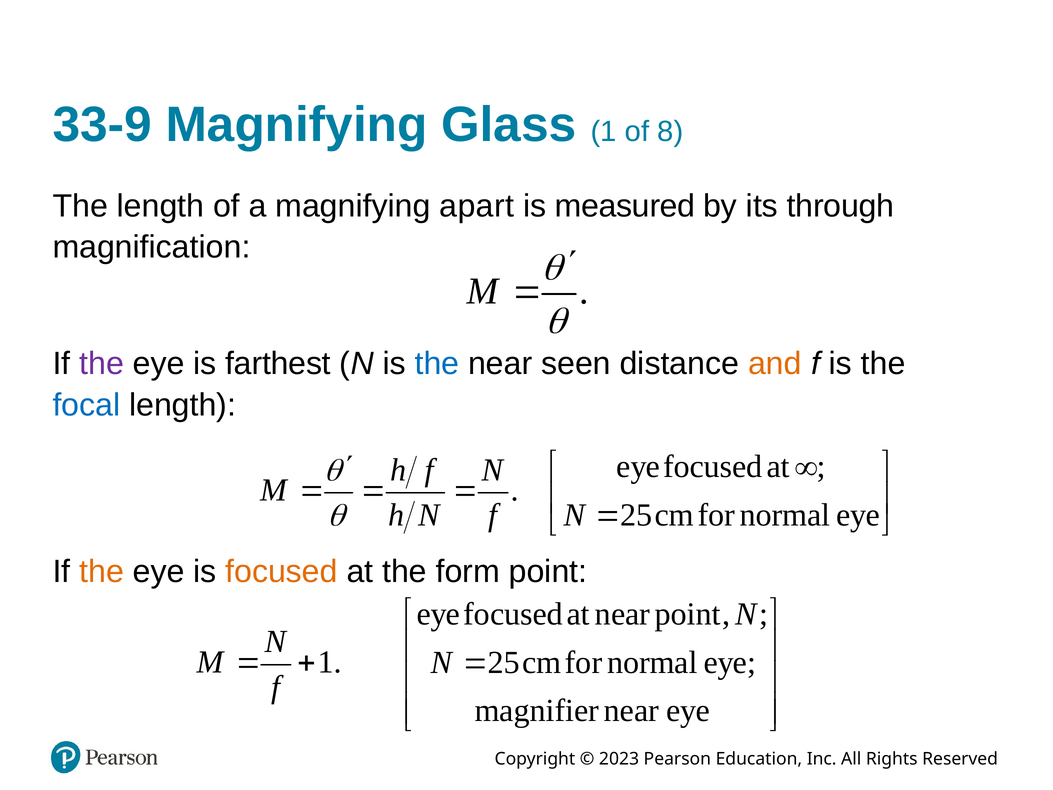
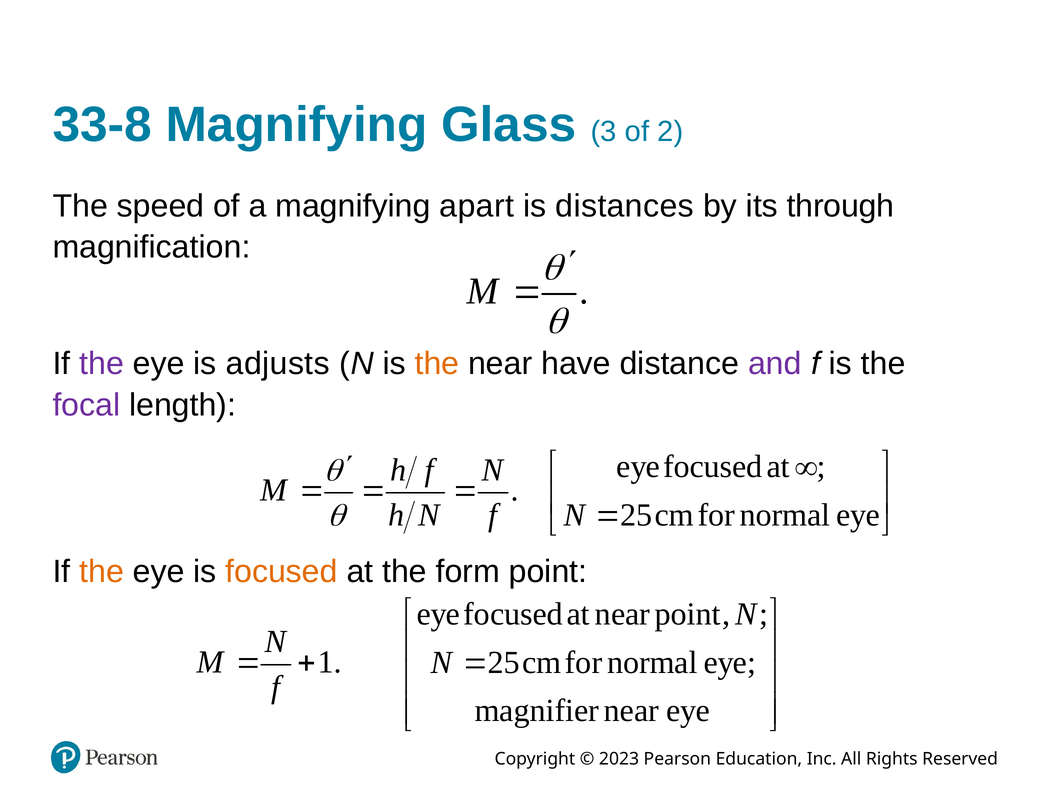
33-9: 33-9 -> 33-8
Glass 1: 1 -> 3
8: 8 -> 2
The length: length -> speed
measured: measured -> distances
farthest: farthest -> adjusts
the at (437, 363) colour: blue -> orange
seen: seen -> have
and colour: orange -> purple
focal colour: blue -> purple
